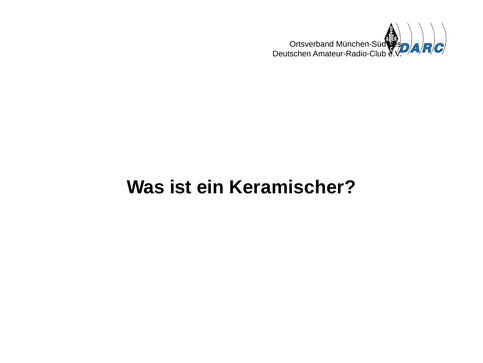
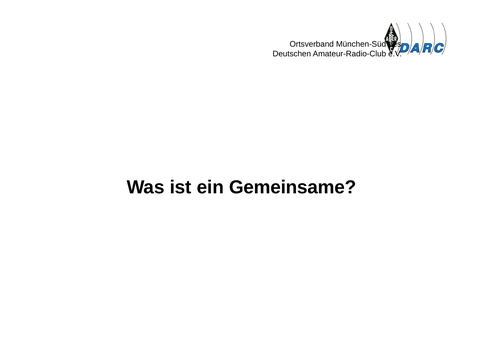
Keramischer: Keramischer -> Gemeinsame
